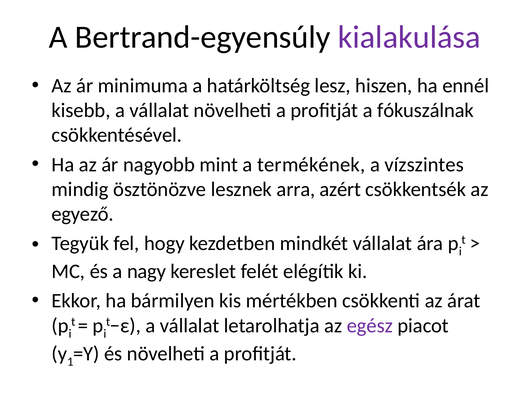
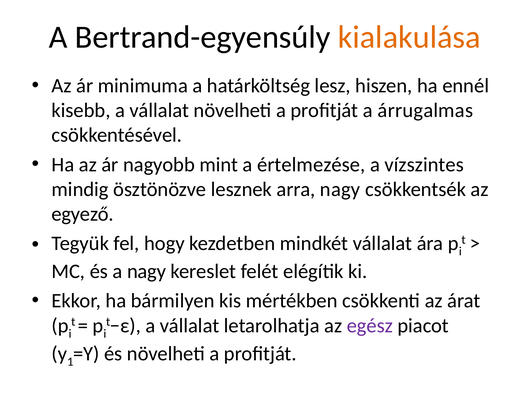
kialakulása colour: purple -> orange
fókuszálnak: fókuszálnak -> árrugalmas
termékének: termékének -> értelmezése
arra azért: azért -> nagy
